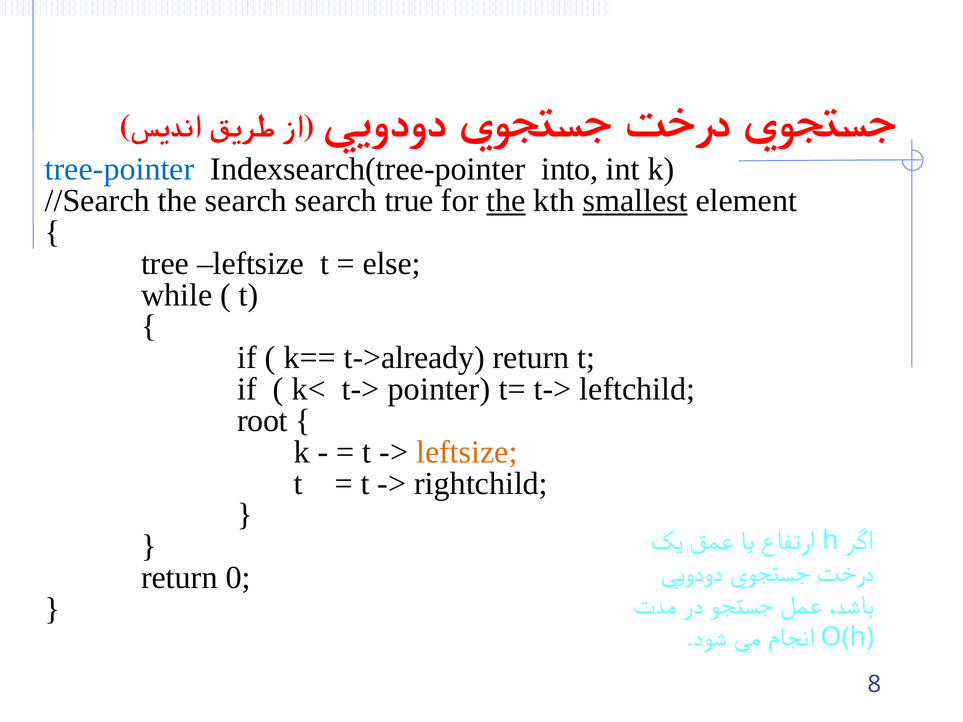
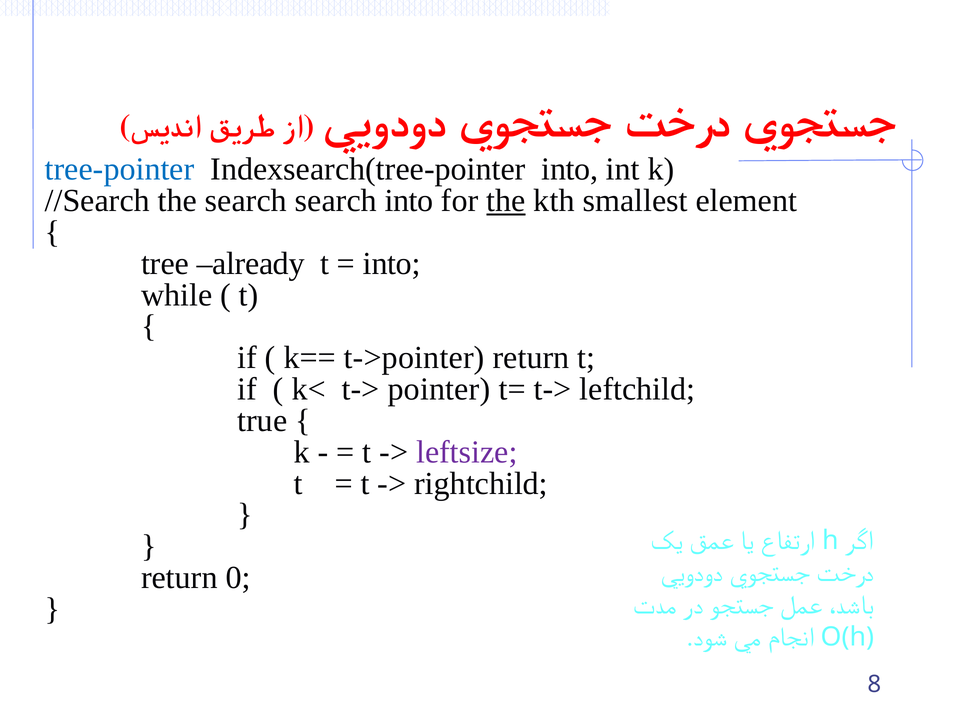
search true: true -> into
smallest underline: present -> none
tree leftsize: leftsize -> already
else at (392, 264): else -> into
t->already: t->already -> t->pointer
root: root -> true
leftsize at (467, 452) colour: orange -> purple
